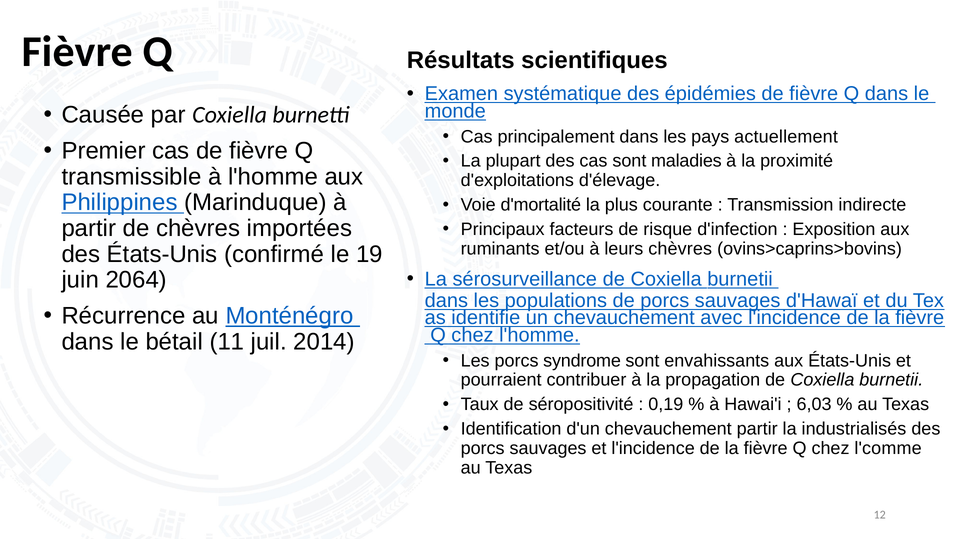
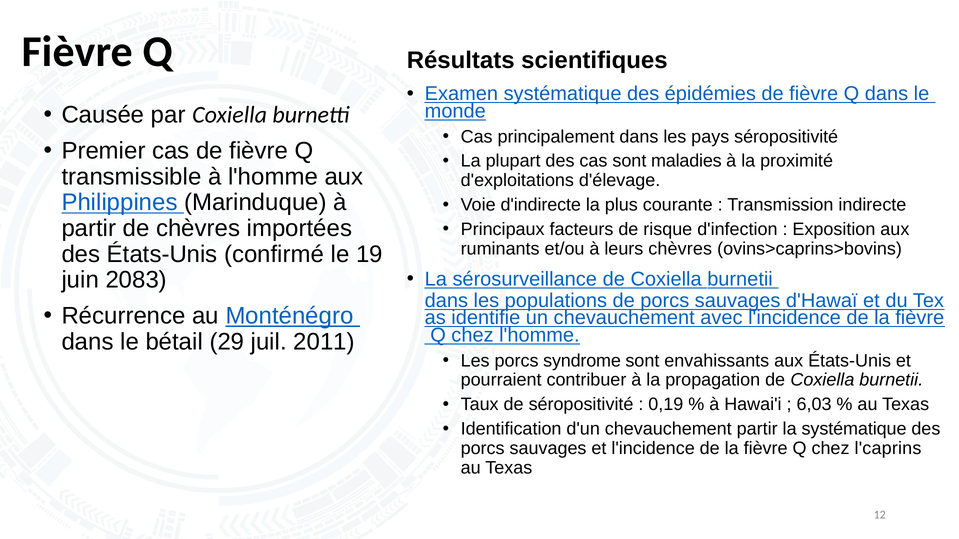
pays actuellement: actuellement -> séropositivité
d'mortalité: d'mortalité -> d'indirecte
2064: 2064 -> 2083
11: 11 -> 29
2014: 2014 -> 2011
la industrialisés: industrialisés -> systématique
l'comme: l'comme -> l'caprins
